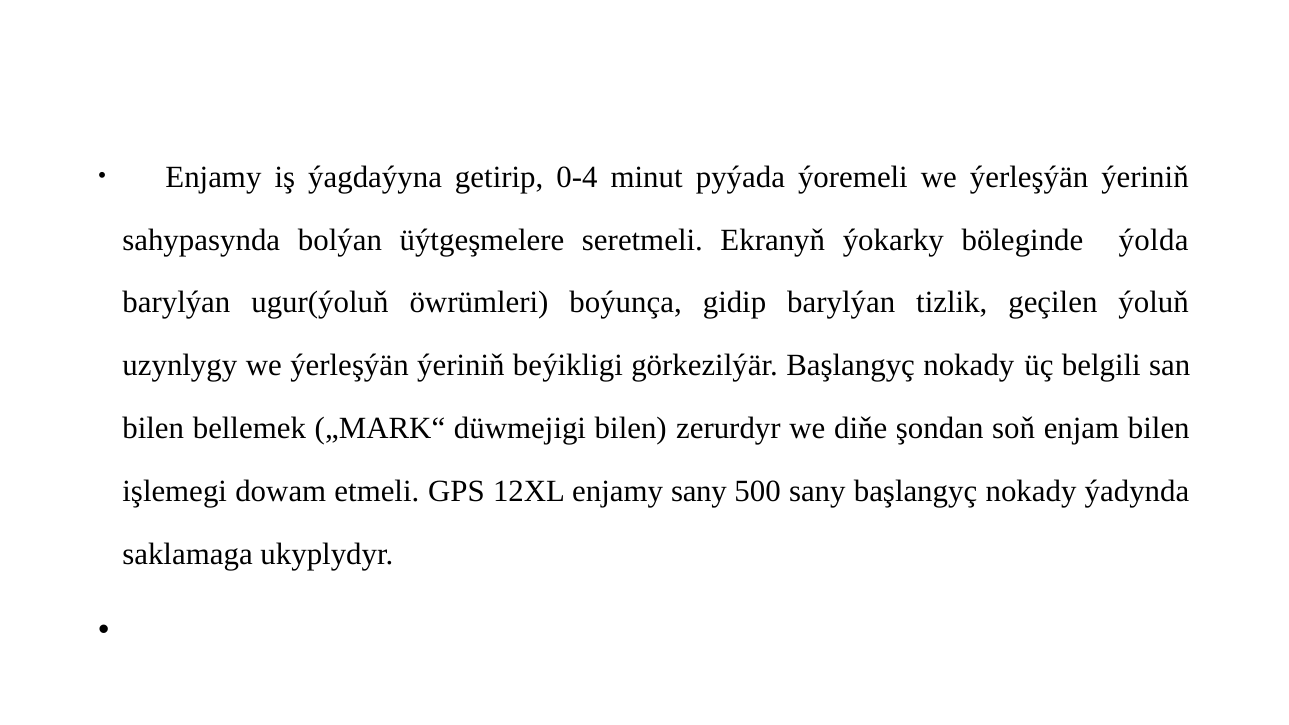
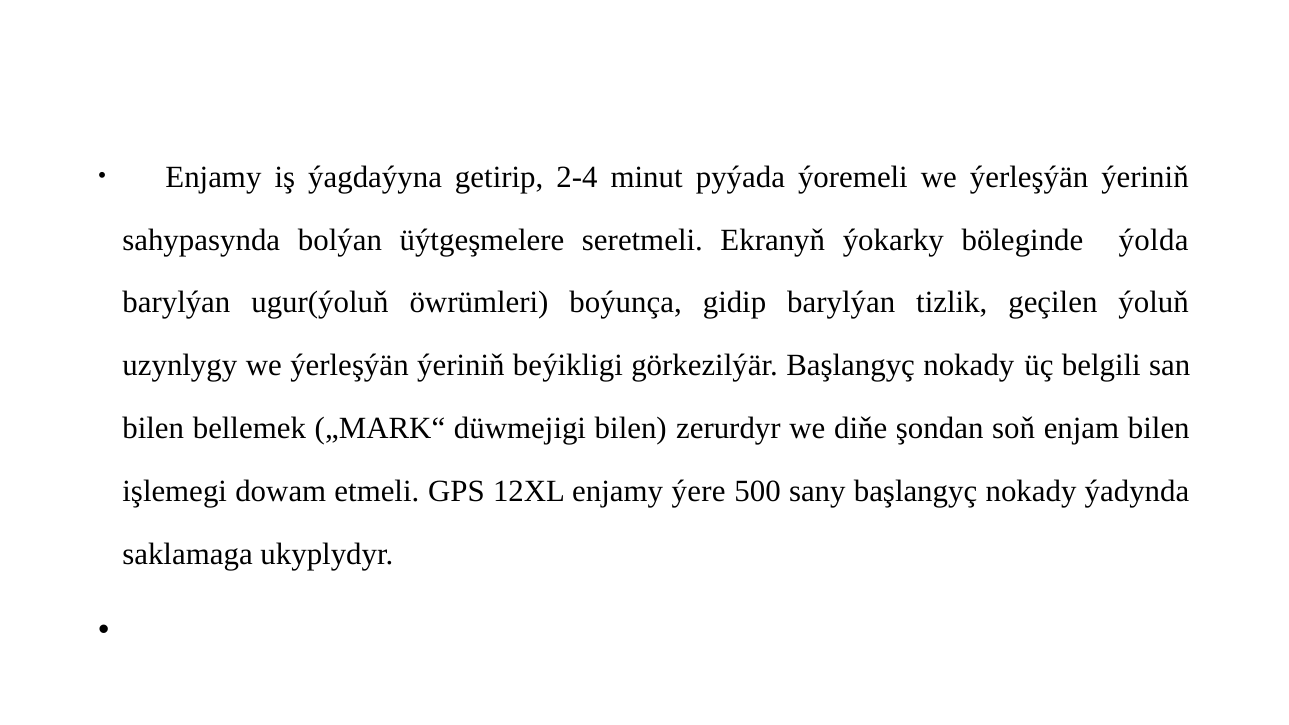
0-4: 0-4 -> 2-4
enjamy sany: sany -> ýere
